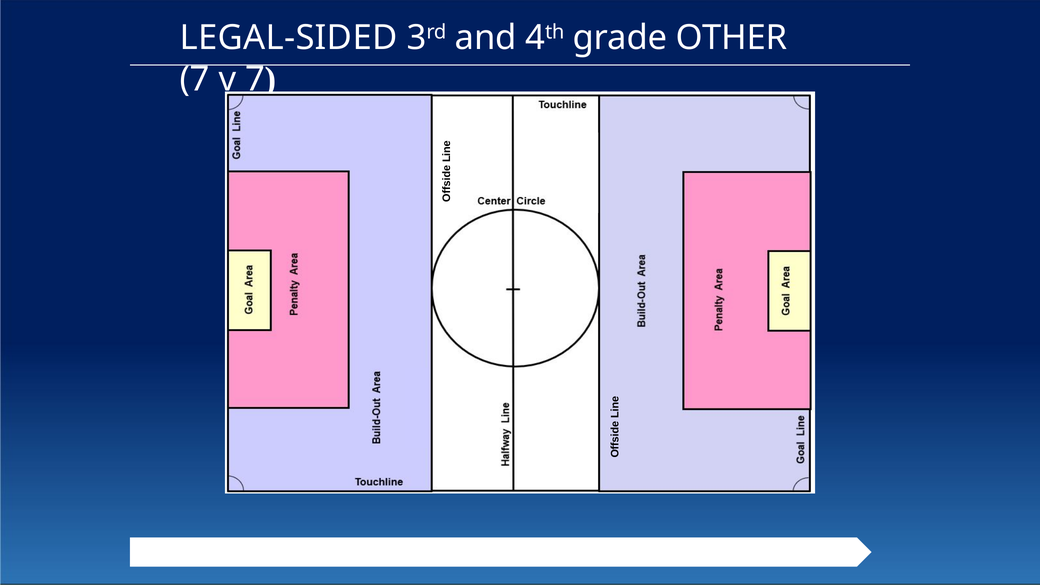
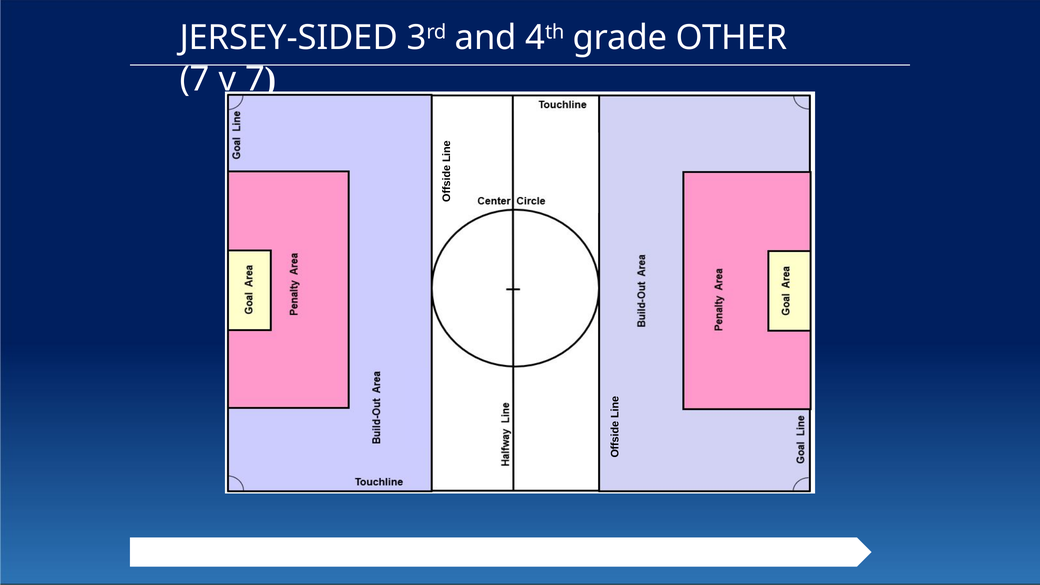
LEGAL-SIDED: LEGAL-SIDED -> JERSEY-SIDED
